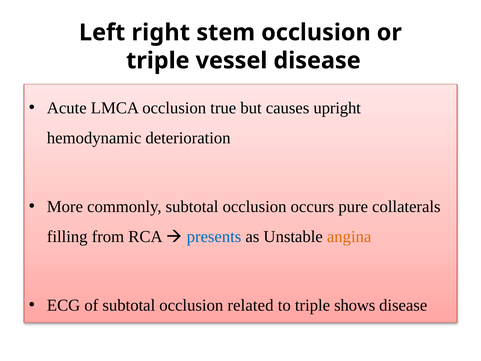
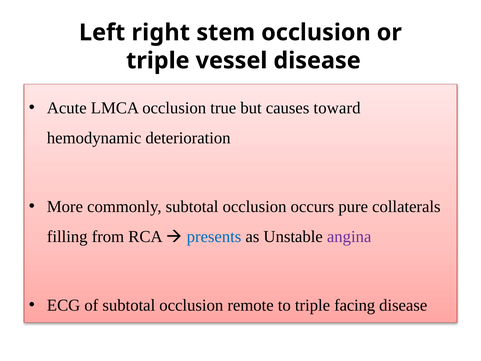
upright: upright -> toward
angina colour: orange -> purple
related: related -> remote
shows: shows -> facing
